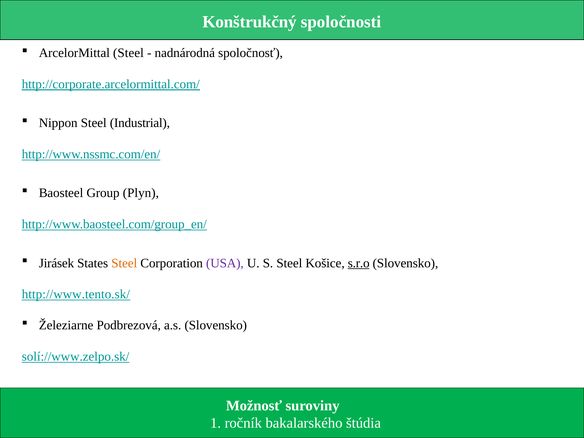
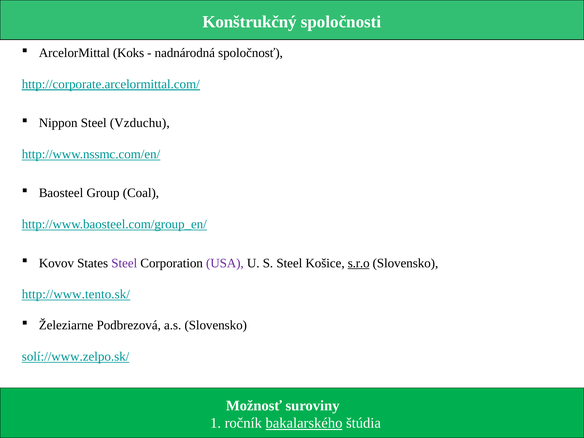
ArcelorMittal Steel: Steel -> Koks
Industrial: Industrial -> Vzduchu
Plyn: Plyn -> Coal
Jirásek: Jirásek -> Kovov
Steel at (124, 263) colour: orange -> purple
bakalarského underline: none -> present
